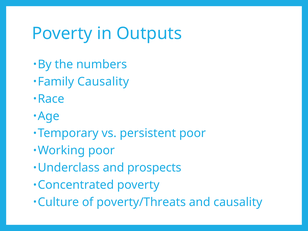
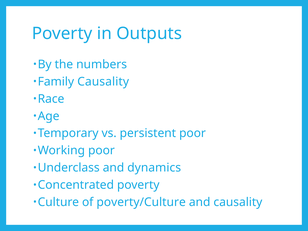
prospects: prospects -> dynamics
poverty/Threats: poverty/Threats -> poverty/Culture
